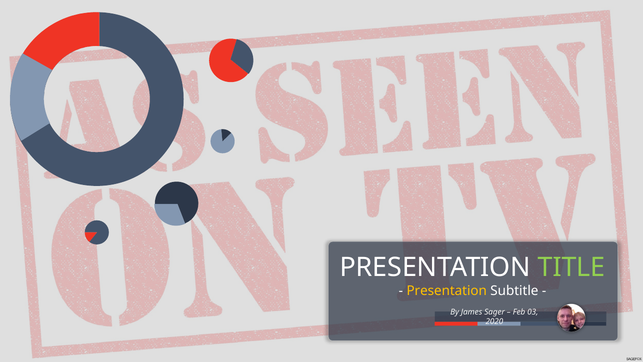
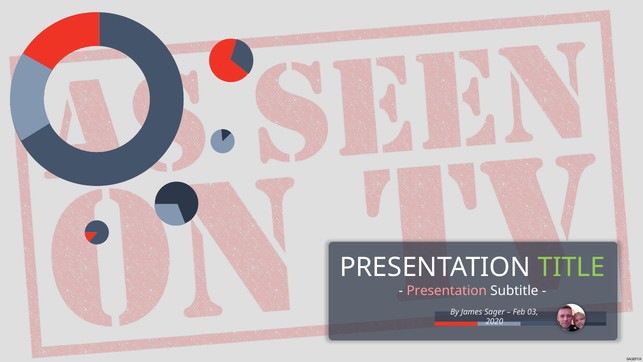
Presentation at (447, 290) colour: yellow -> pink
